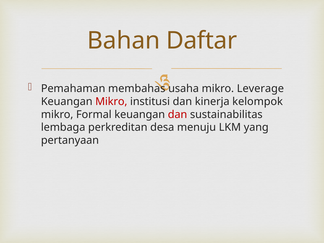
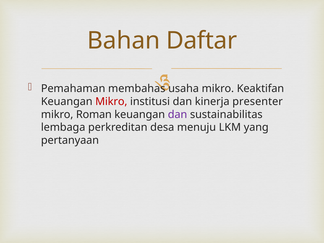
Leverage: Leverage -> Keaktifan
kelompok: kelompok -> presenter
Formal: Formal -> Roman
dan at (178, 114) colour: red -> purple
